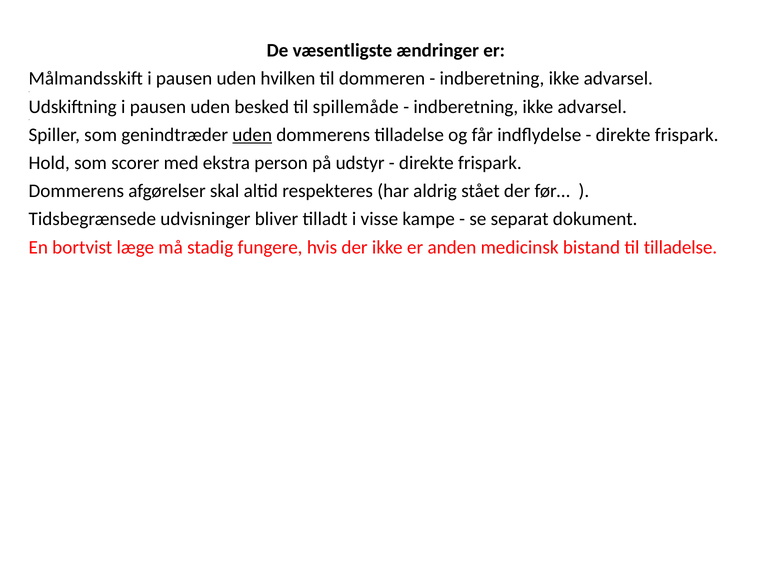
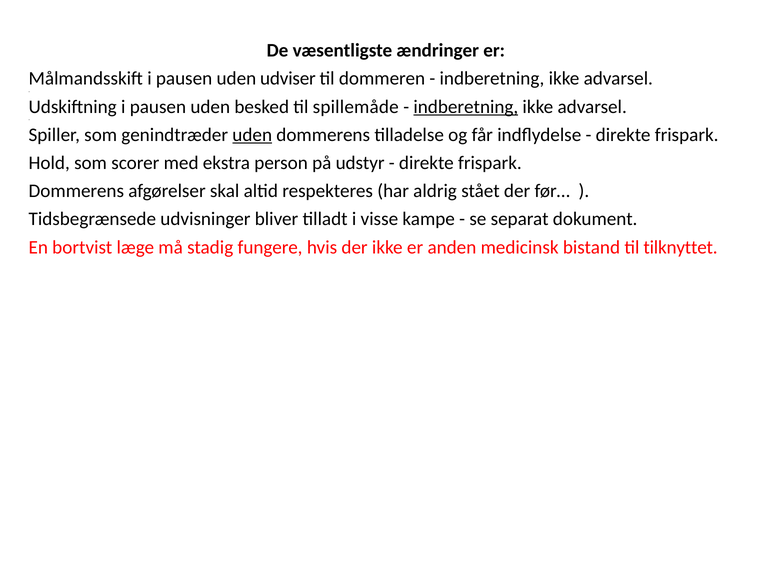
hvilken: hvilken -> udviser
indberetning at (466, 107) underline: none -> present
til tilladelse: tilladelse -> tilknyttet
